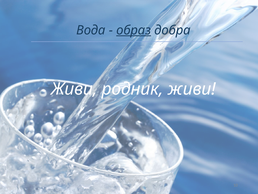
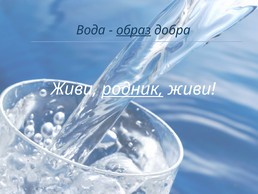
родник underline: none -> present
